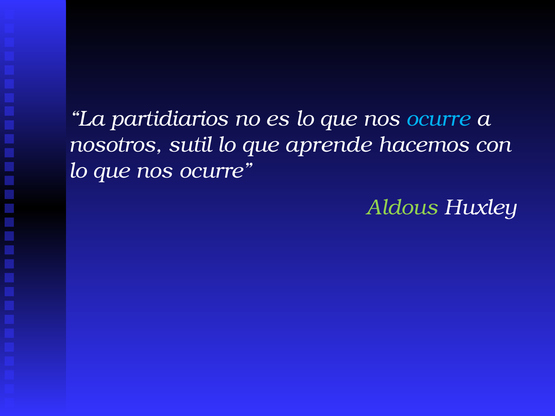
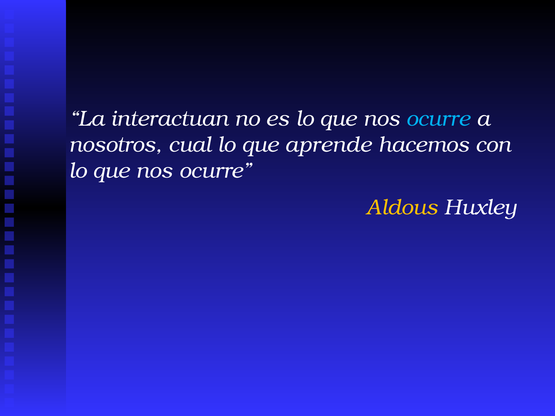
partidiarios: partidiarios -> interactuan
sutil: sutil -> cual
Aldous colour: light green -> yellow
